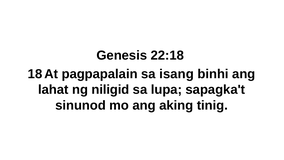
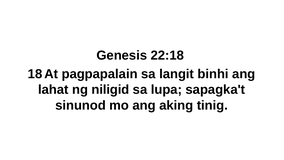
isang: isang -> langit
